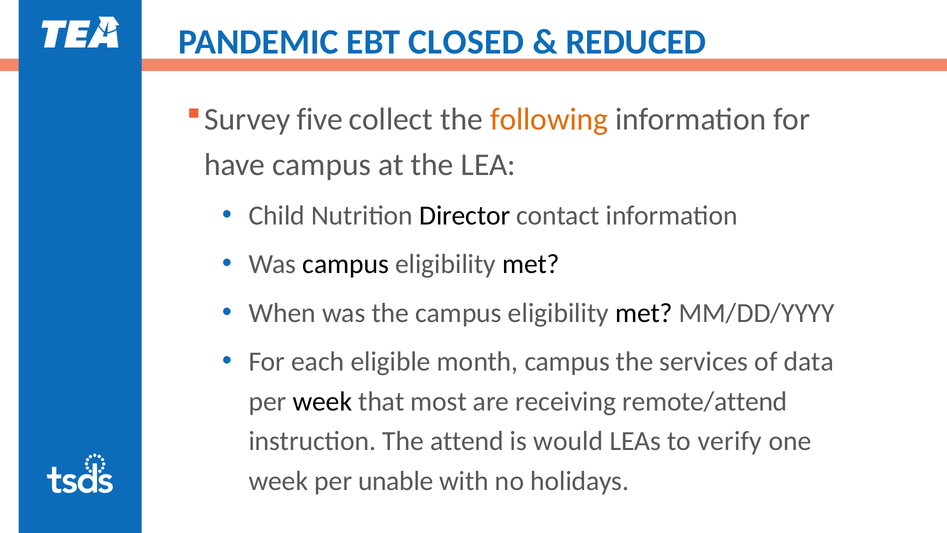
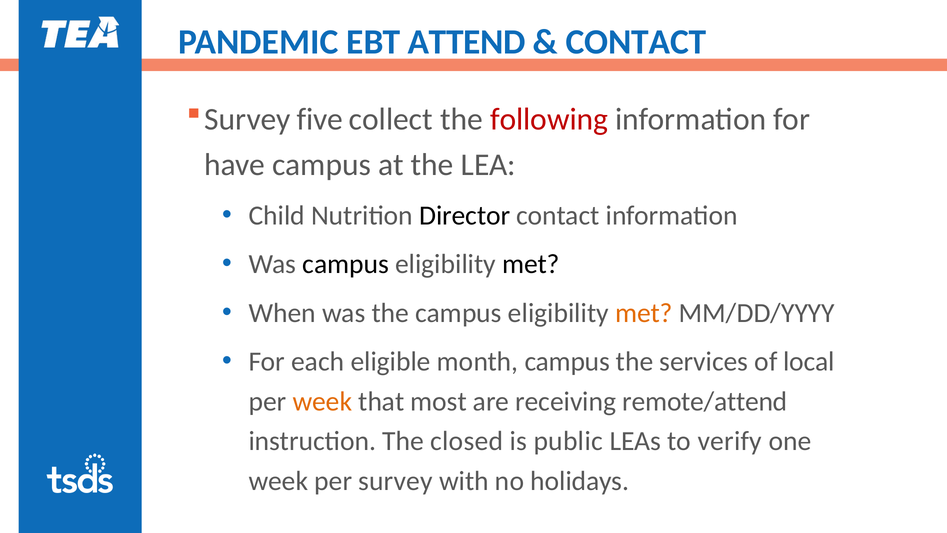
CLOSED: CLOSED -> ATTEND
REDUCED at (636, 42): REDUCED -> CONTACT
following colour: orange -> red
met at (644, 313) colour: black -> orange
data: data -> local
week at (322, 401) colour: black -> orange
attend: attend -> closed
would: would -> public
per unable: unable -> survey
